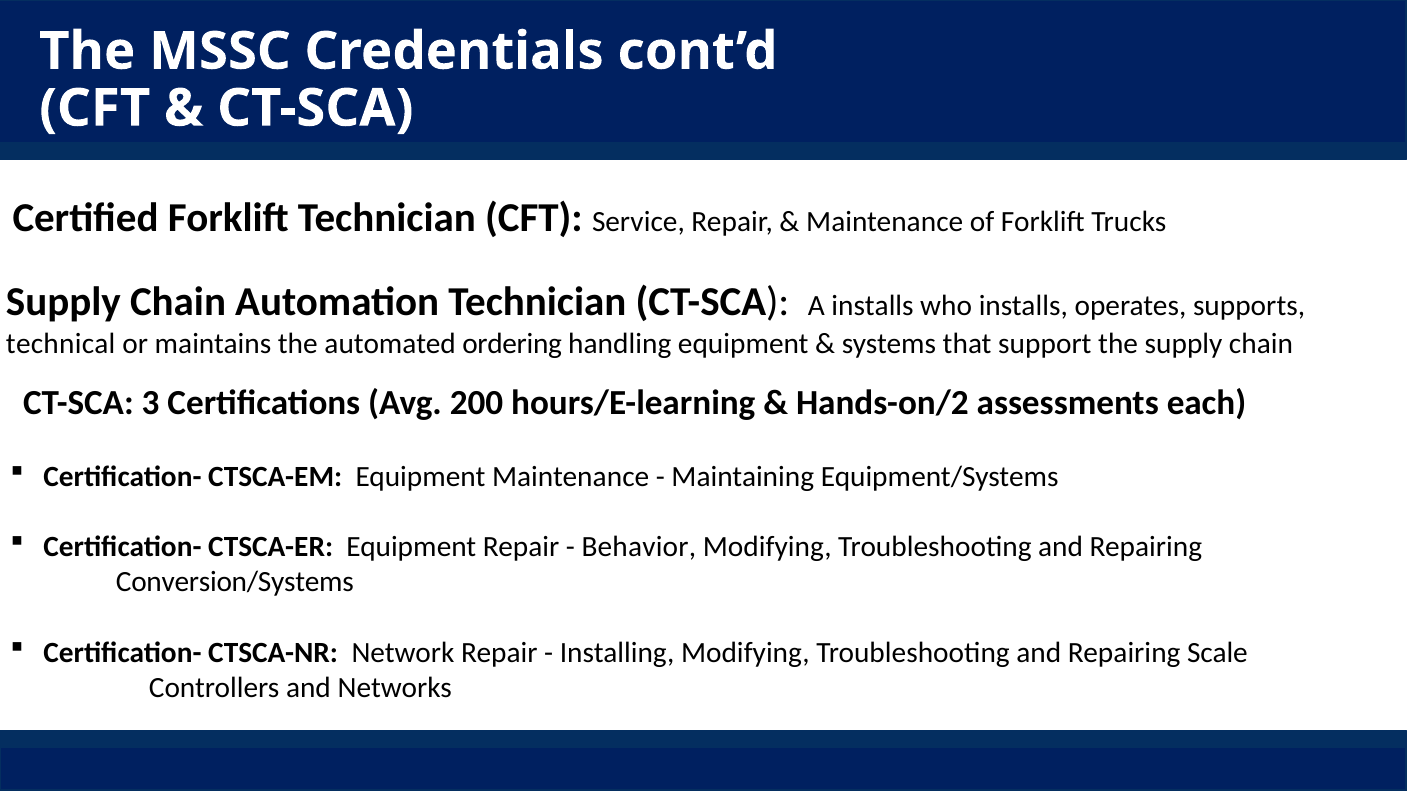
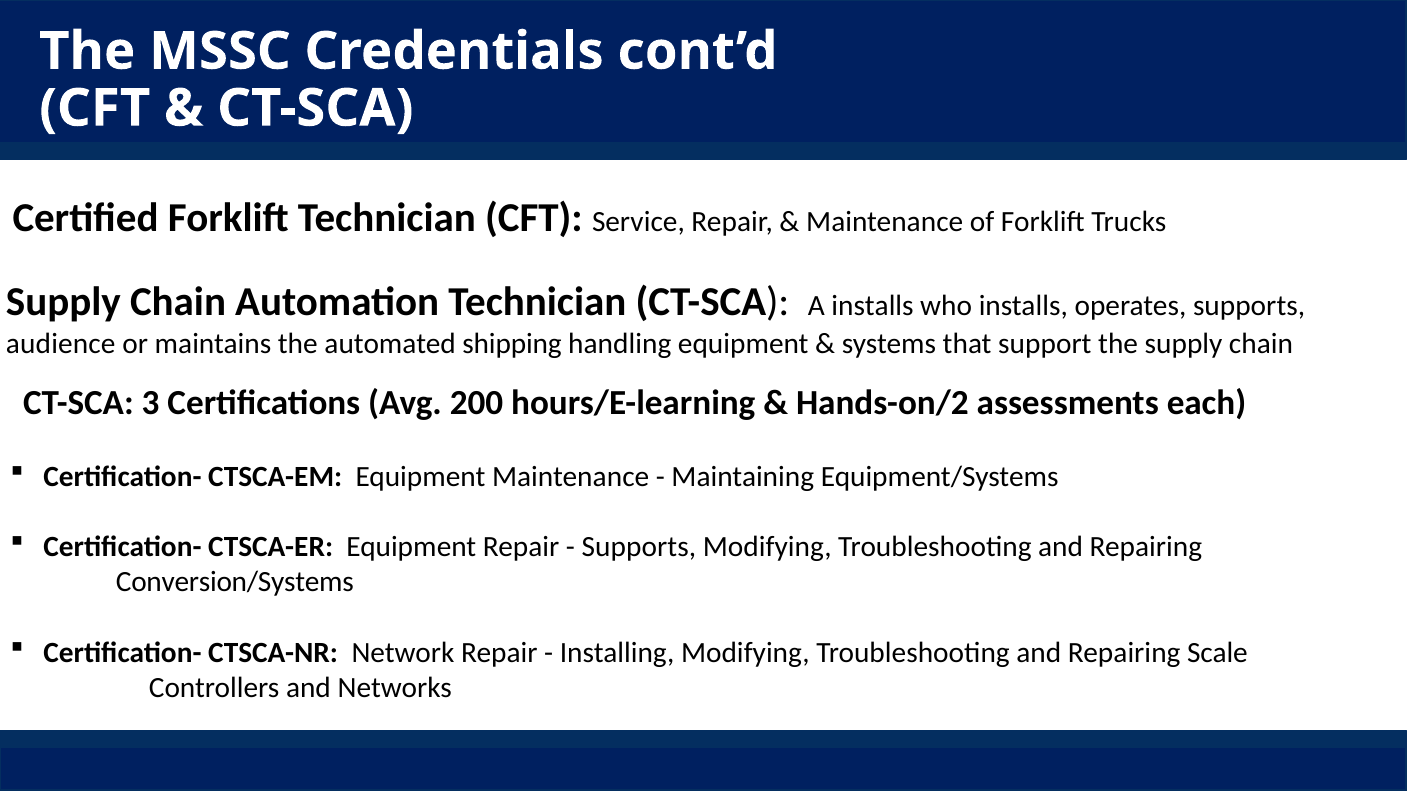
technical: technical -> audience
ordering: ordering -> shipping
Behavior at (639, 547): Behavior -> Supports
